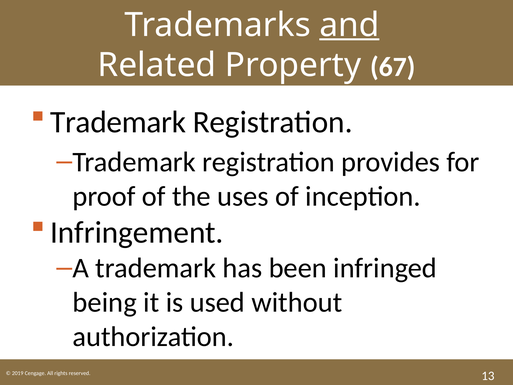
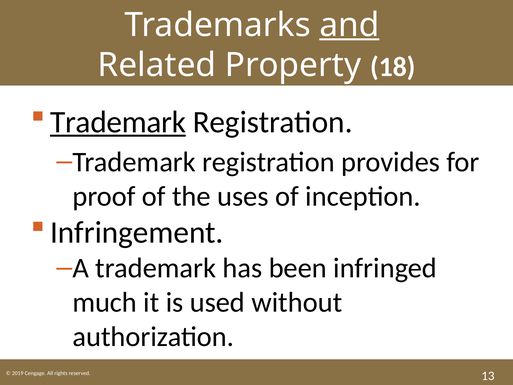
67: 67 -> 18
Trademark at (118, 122) underline: none -> present
being: being -> much
